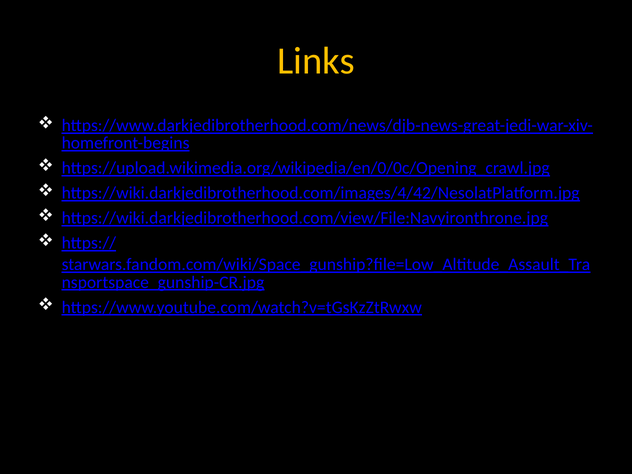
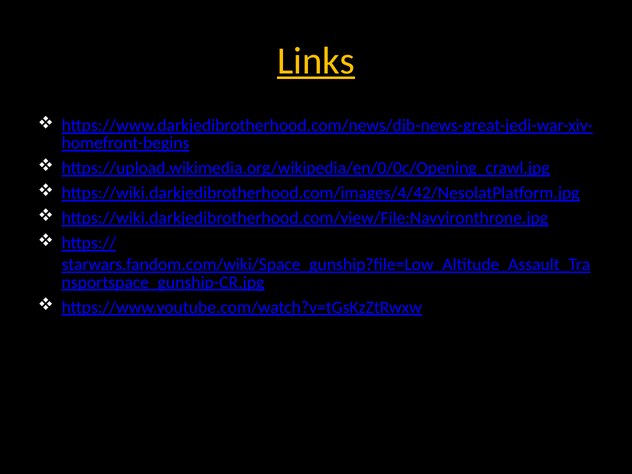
Links underline: none -> present
